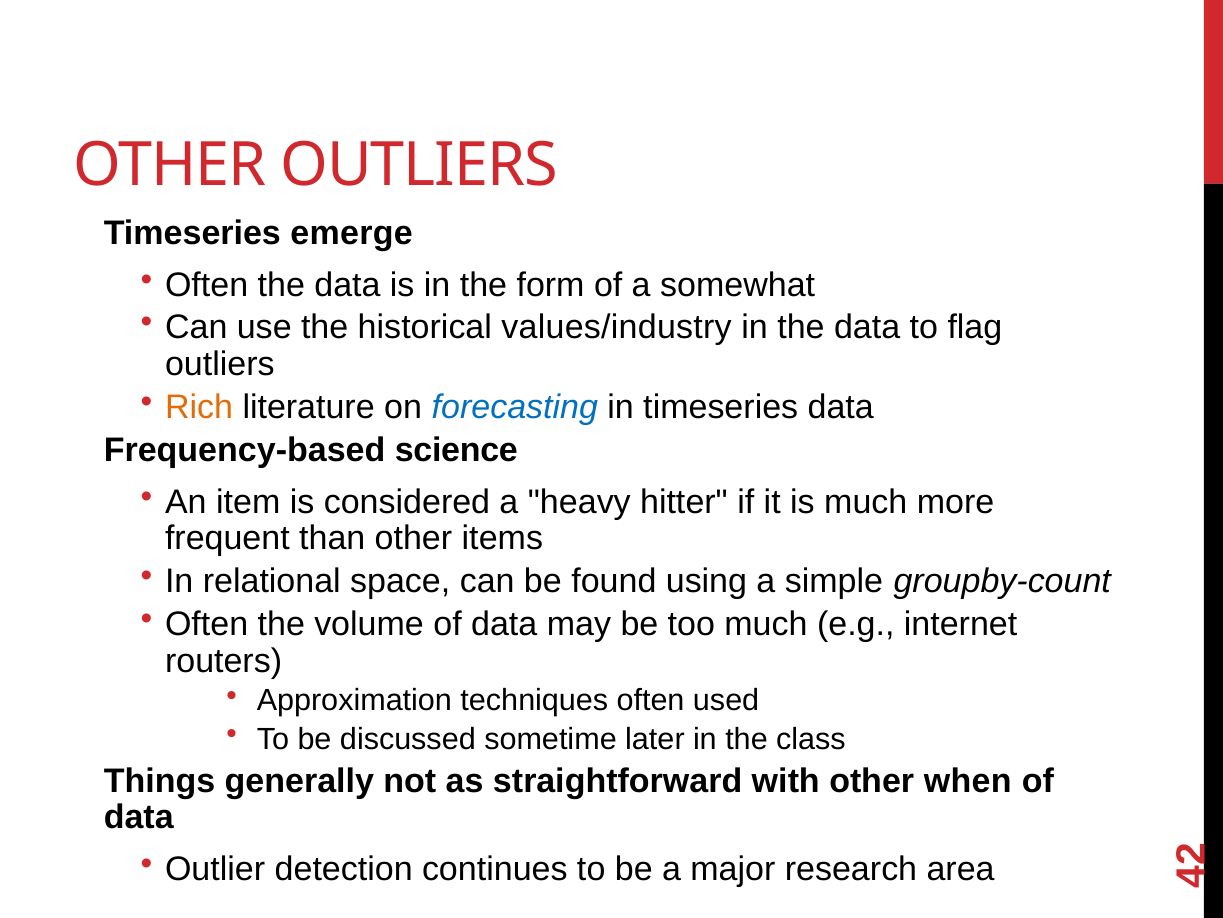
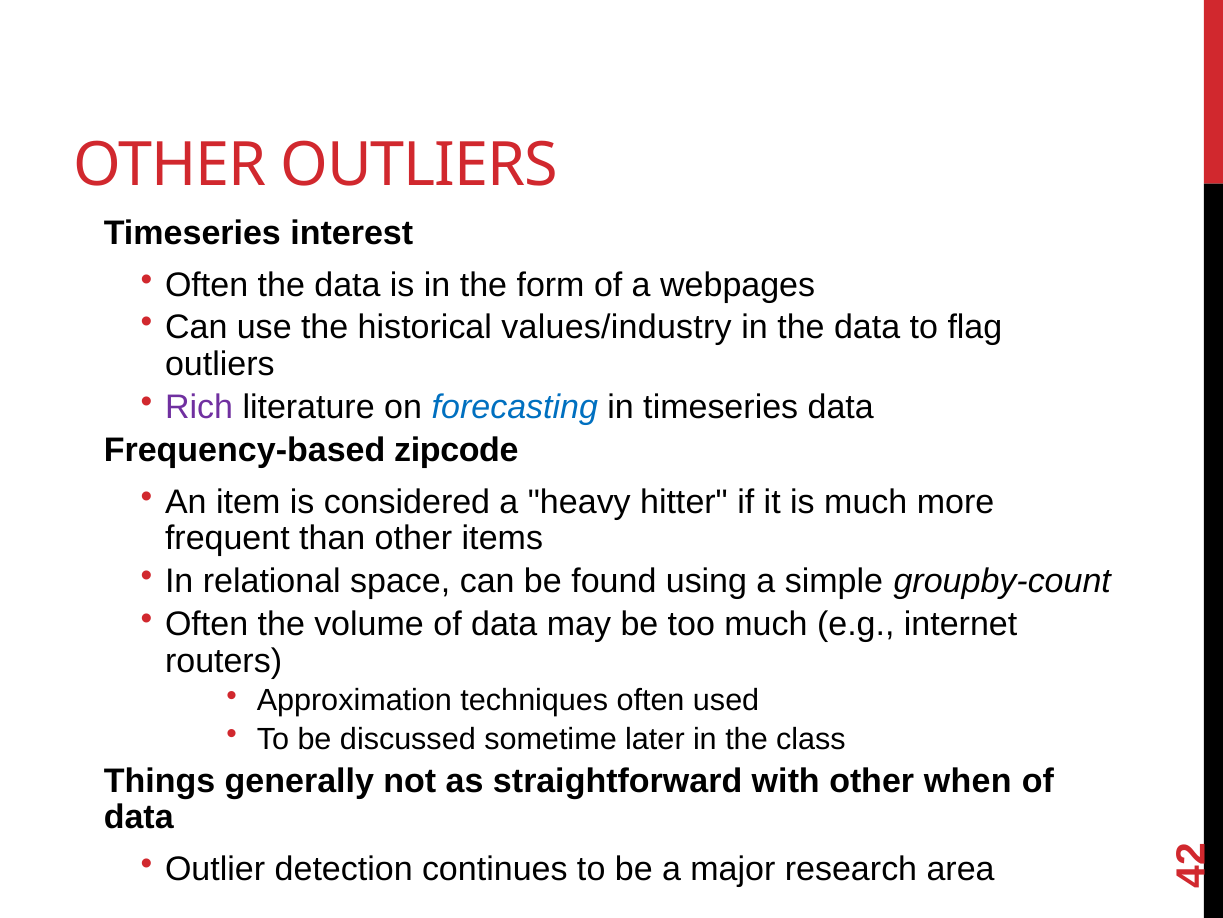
emerge: emerge -> interest
somewhat: somewhat -> webpages
Rich colour: orange -> purple
science: science -> zipcode
